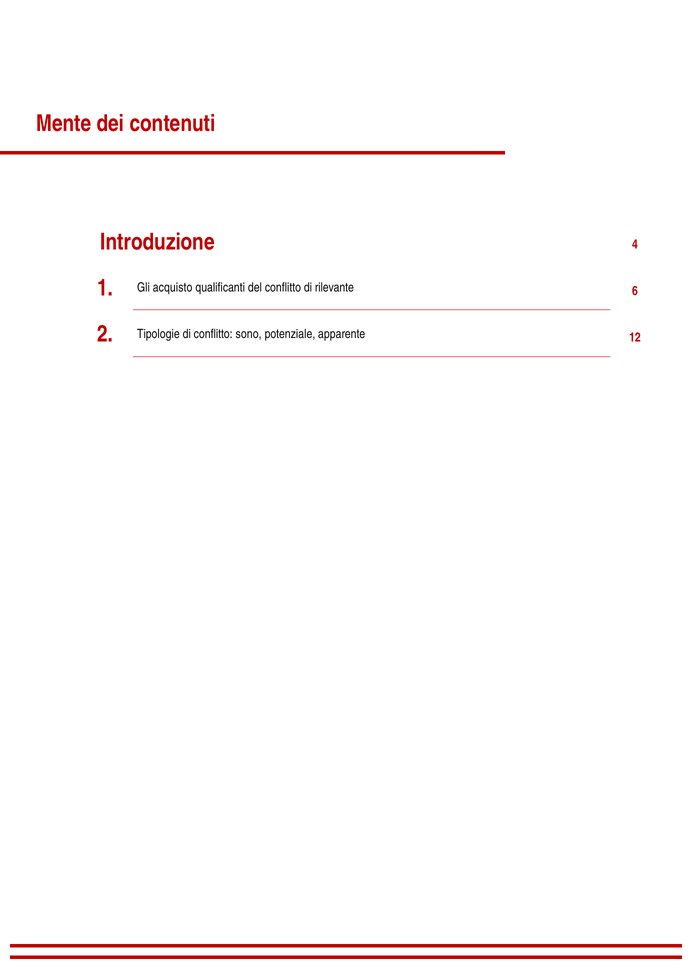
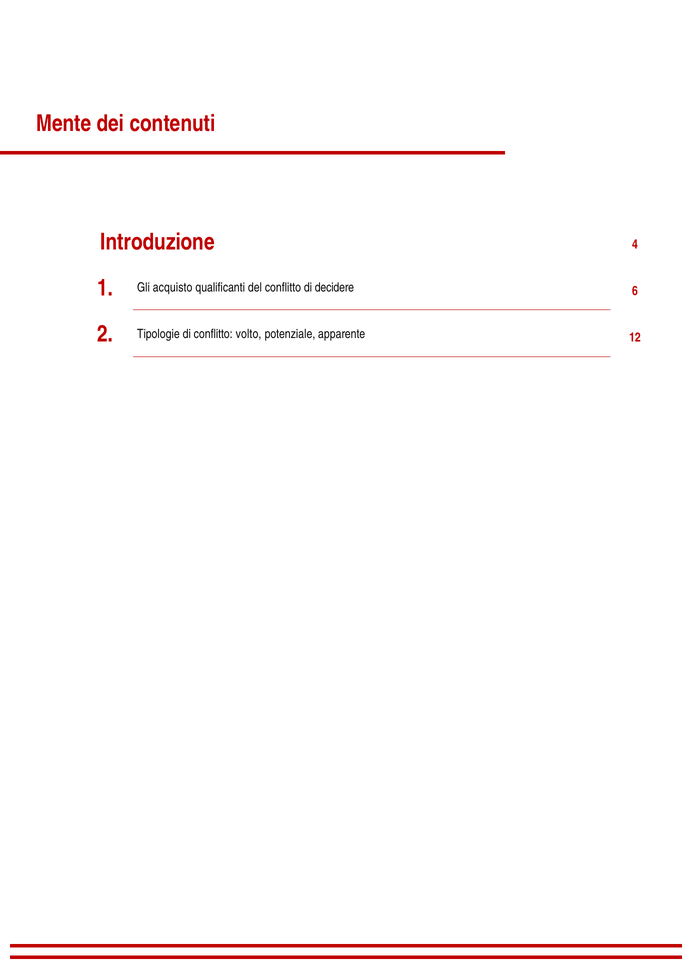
rilevante: rilevante -> decidere
sono: sono -> volto
